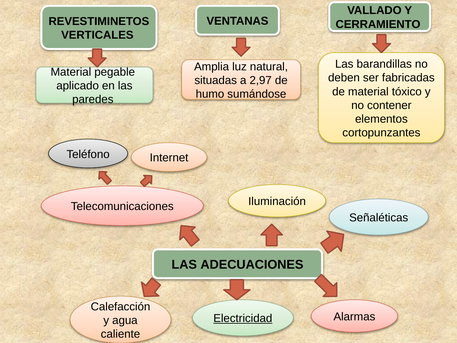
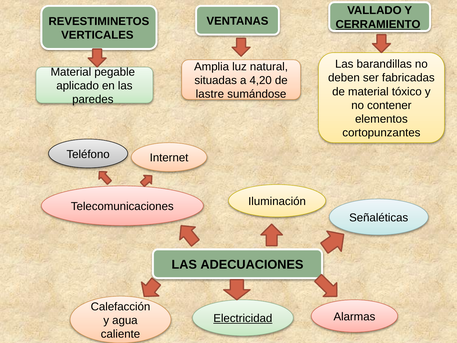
CERRAMIENTO underline: none -> present
2,97: 2,97 -> 4,20
humo: humo -> lastre
